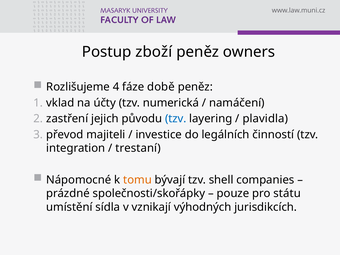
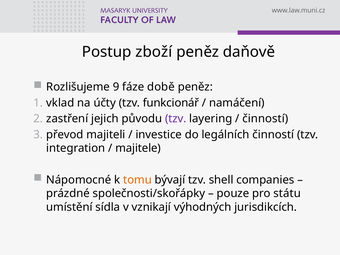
owners: owners -> daňově
4: 4 -> 9
numerická: numerická -> funkcionář
tzv at (176, 119) colour: blue -> purple
plavidla at (265, 119): plavidla -> činností
trestaní: trestaní -> majitele
